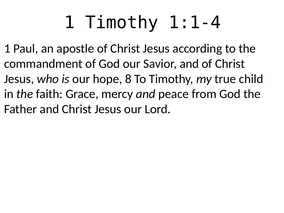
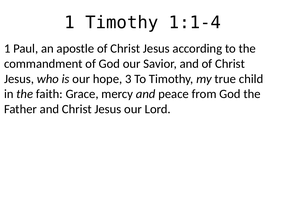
8: 8 -> 3
